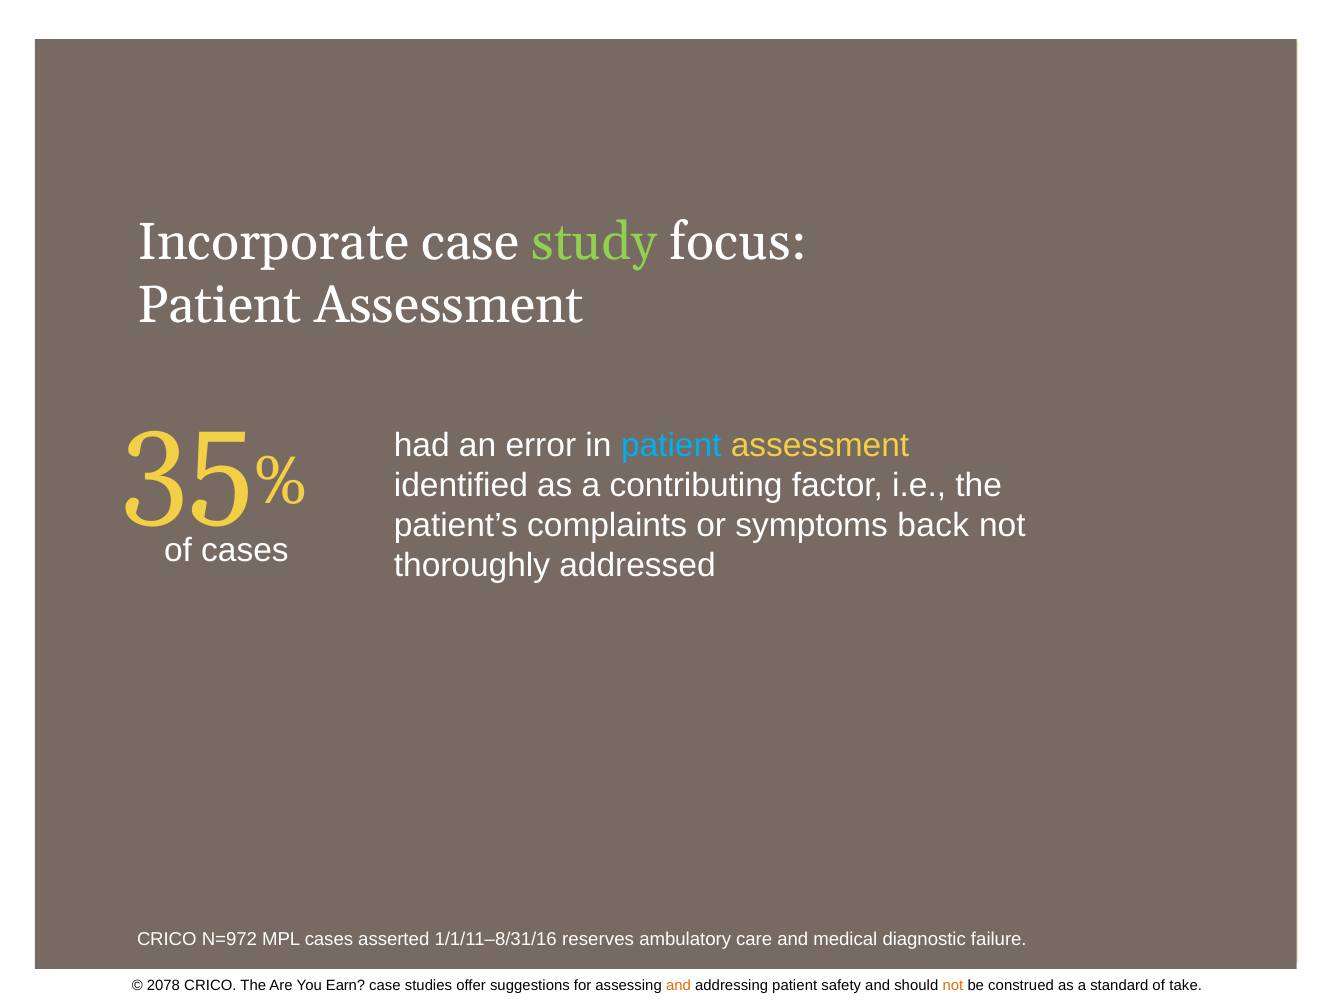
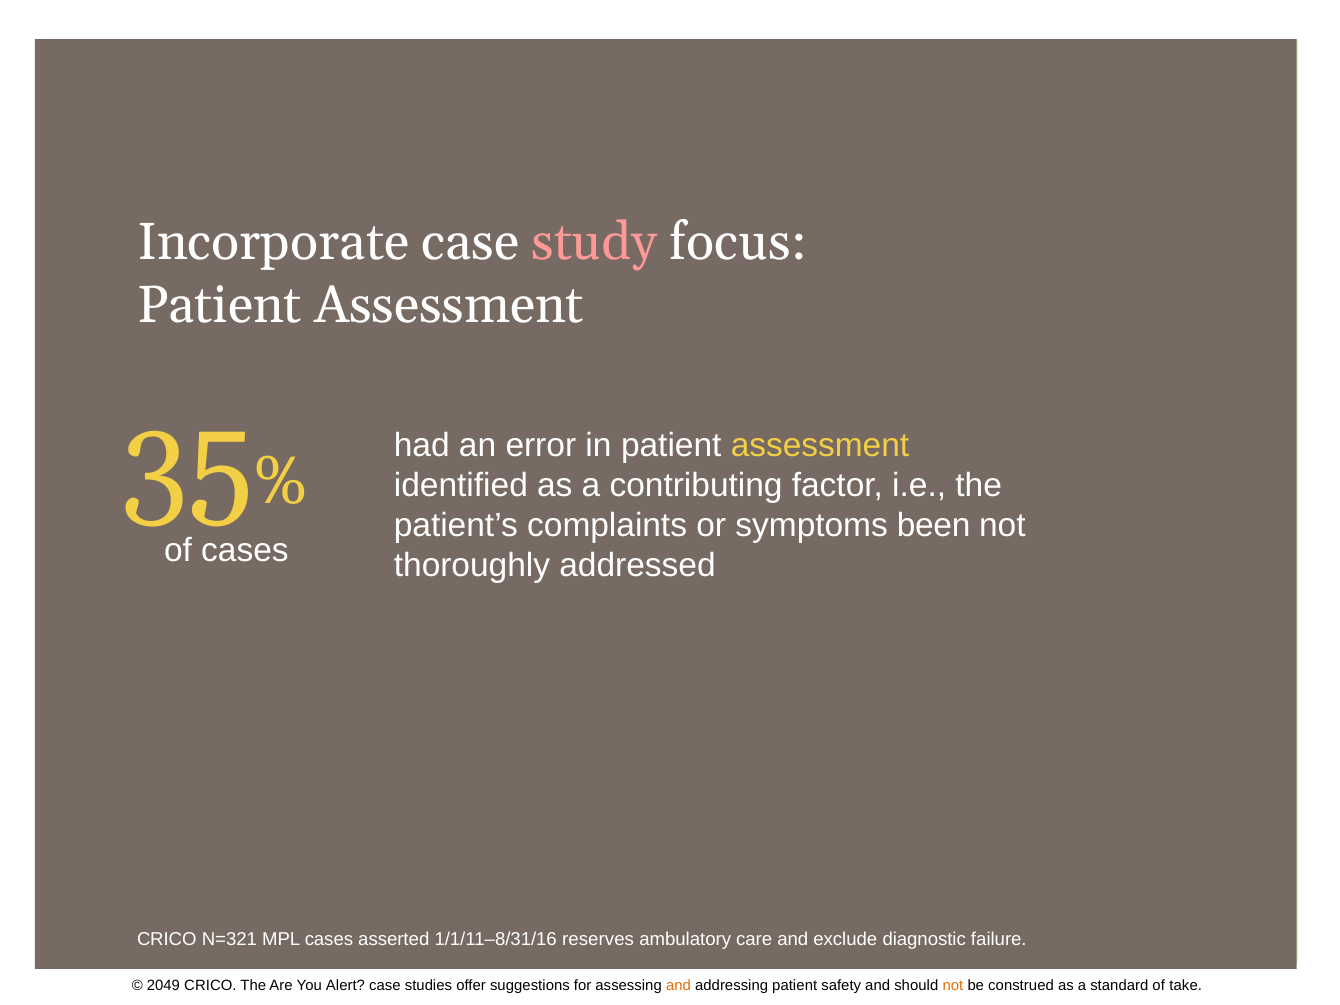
study colour: light green -> pink
patient at (671, 445) colour: light blue -> white
back: back -> been
N=972: N=972 -> N=321
medical: medical -> exclude
2078: 2078 -> 2049
Earn: Earn -> Alert
